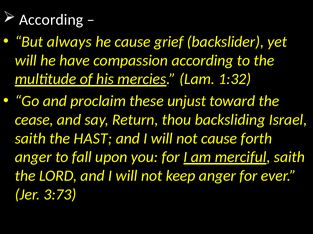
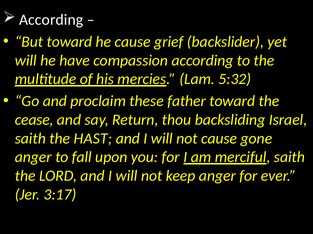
But always: always -> toward
1:32: 1:32 -> 5:32
unjust: unjust -> father
forth: forth -> gone
3:73: 3:73 -> 3:17
